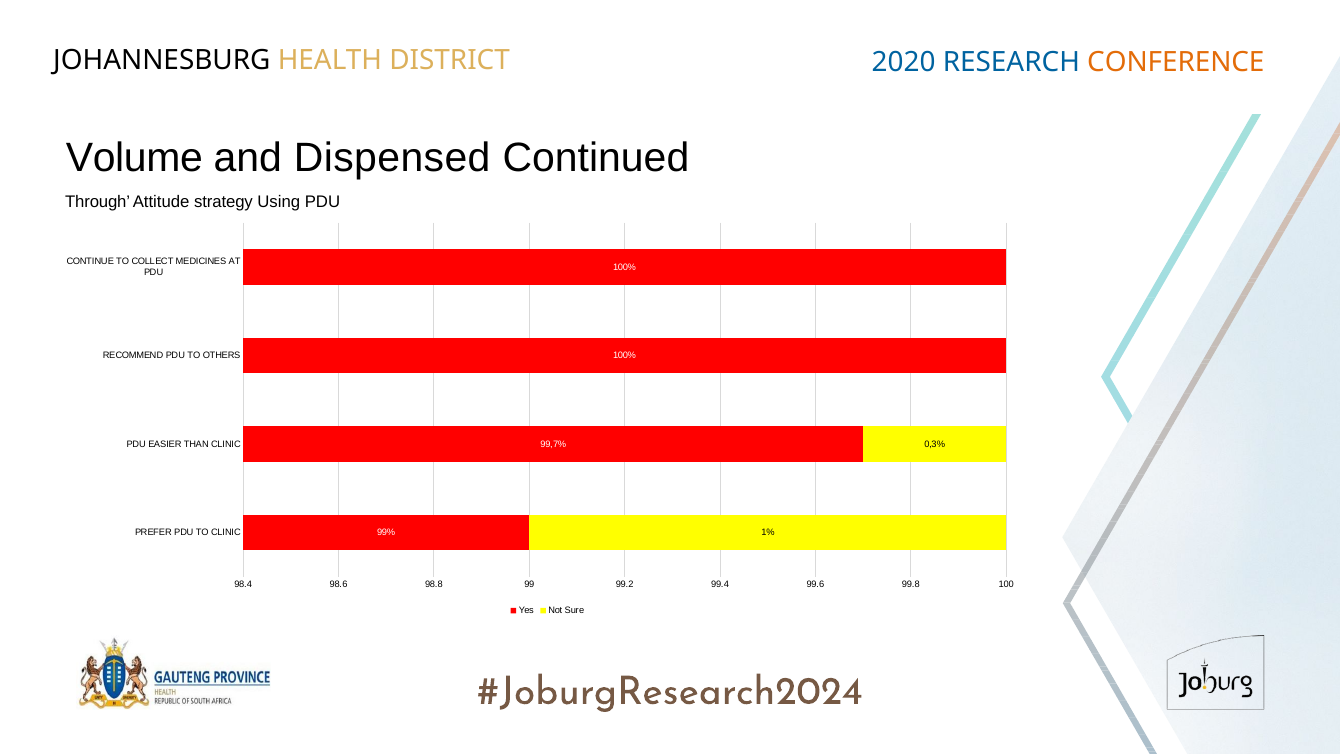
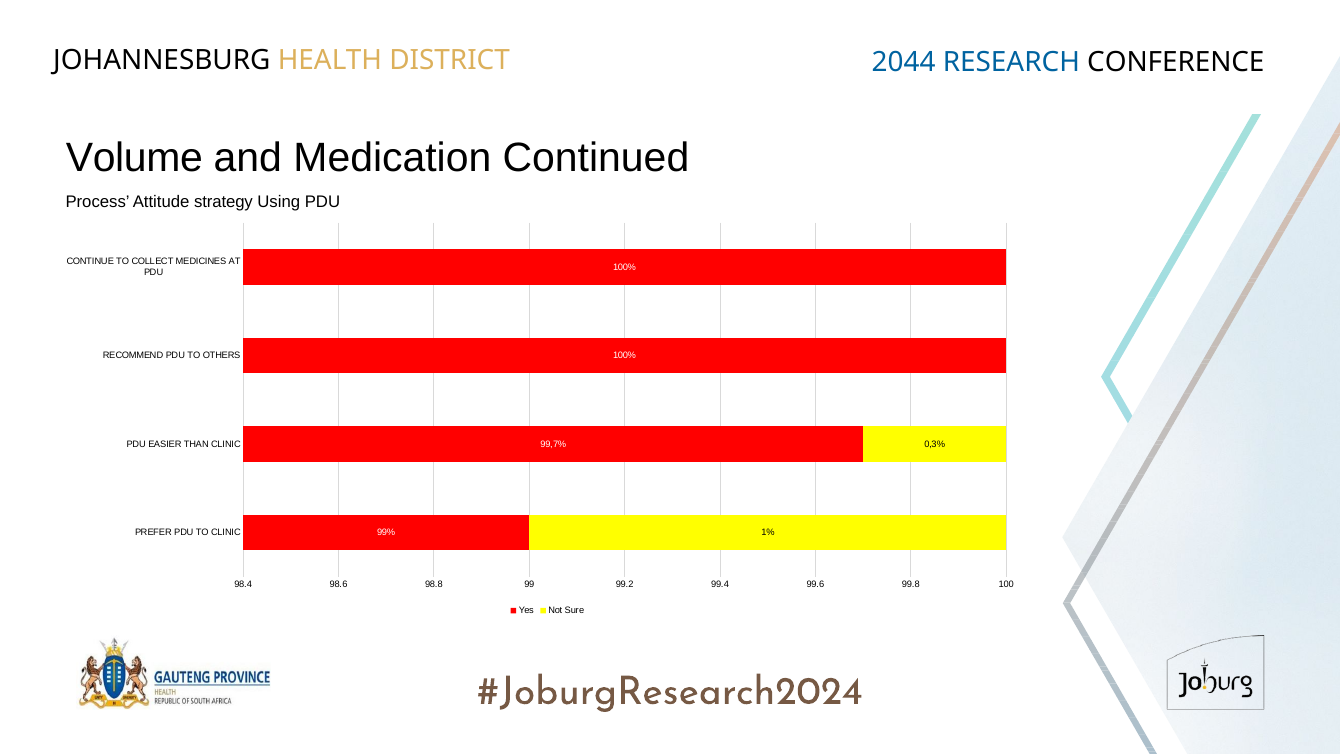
2020: 2020 -> 2044
CONFERENCE colour: orange -> black
Dispensed: Dispensed -> Medication
Through: Through -> Process
